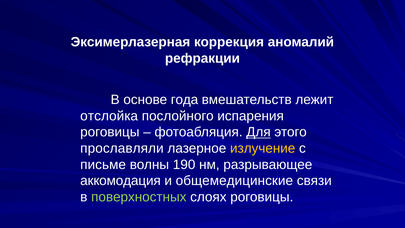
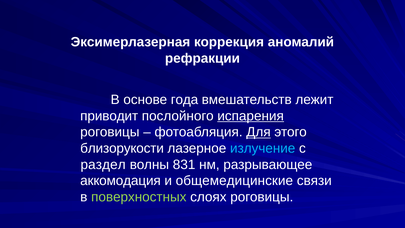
отслойка: отслойка -> приводит
испарения underline: none -> present
прославляли: прославляли -> близорукости
излучение colour: yellow -> light blue
письме: письме -> раздел
190: 190 -> 831
